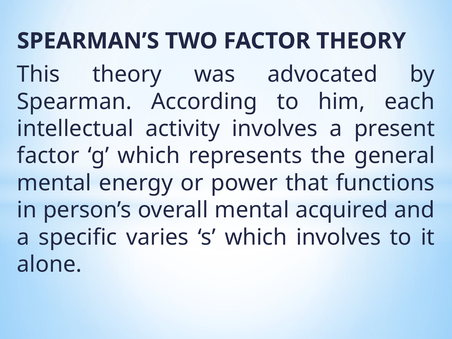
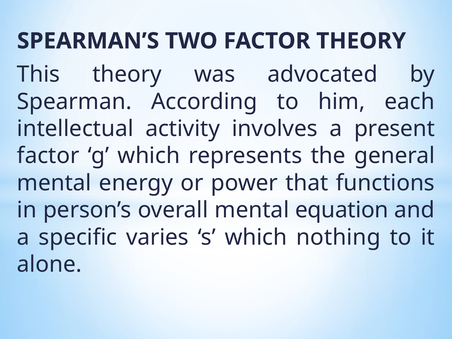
acquired: acquired -> equation
which involves: involves -> nothing
